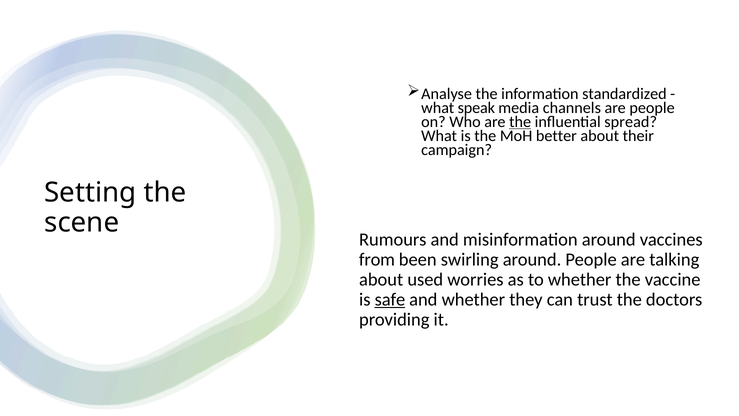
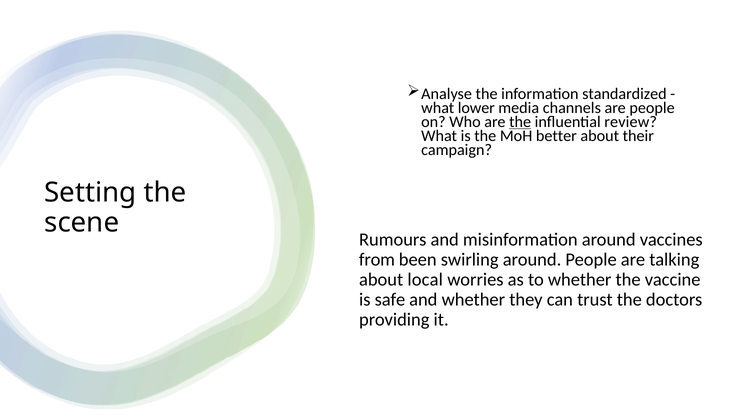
speak: speak -> lower
spread: spread -> review
used: used -> local
safe underline: present -> none
